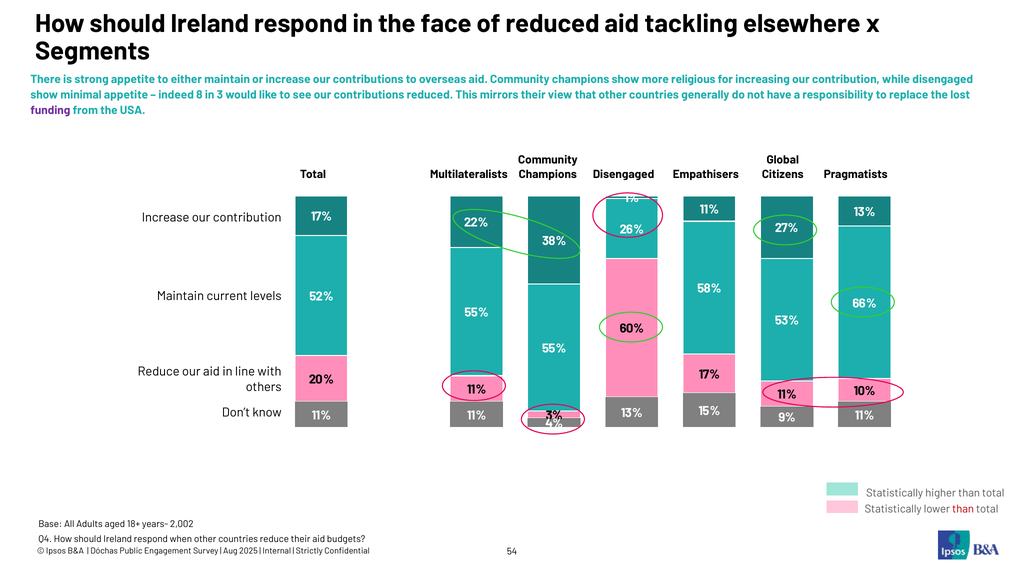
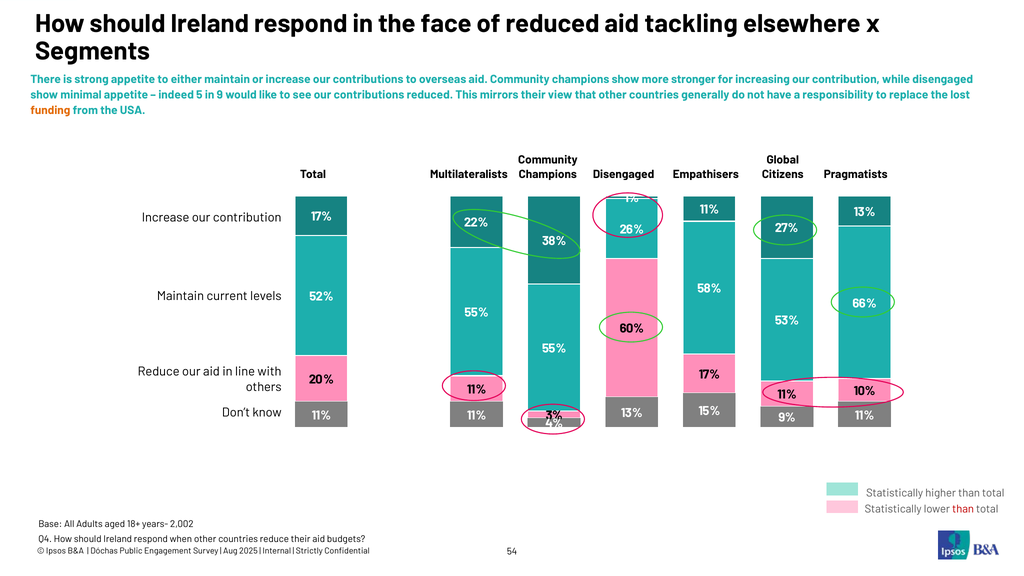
religious: religious -> stronger
8: 8 -> 5
3: 3 -> 9
funding colour: purple -> orange
